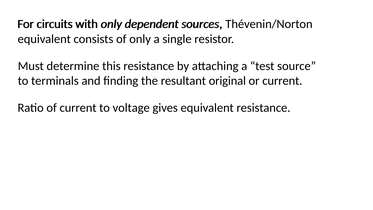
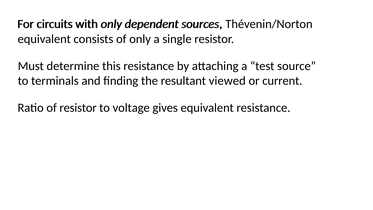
original: original -> viewed
of current: current -> resistor
